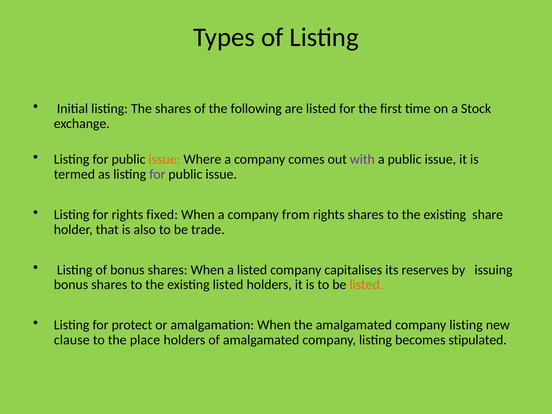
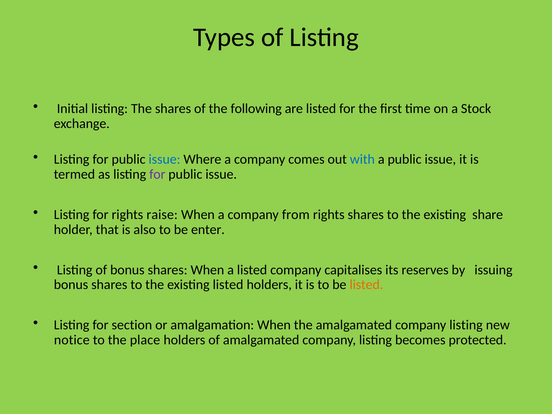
issue at (164, 159) colour: orange -> blue
with colour: purple -> blue
fixed: fixed -> raise
trade: trade -> enter
protect: protect -> section
clause: clause -> notice
stipulated: stipulated -> protected
